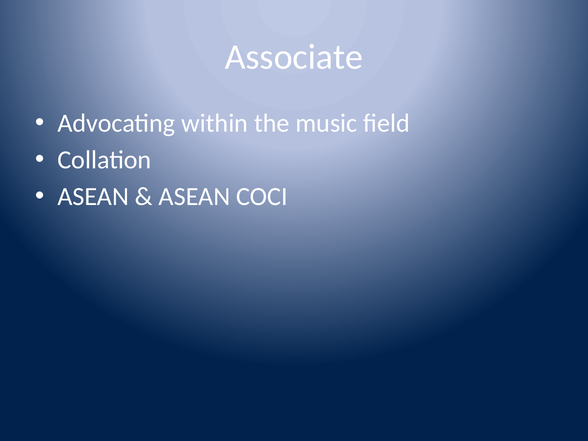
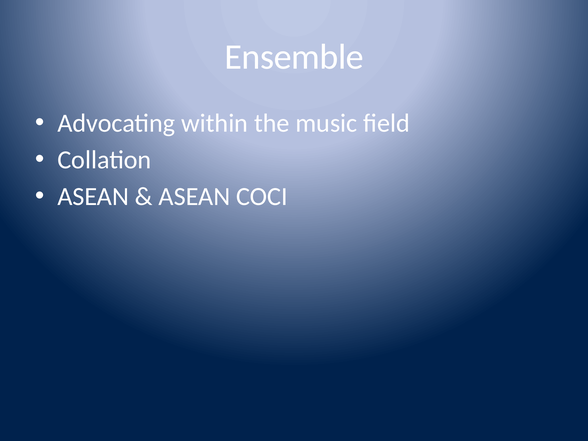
Associate: Associate -> Ensemble
